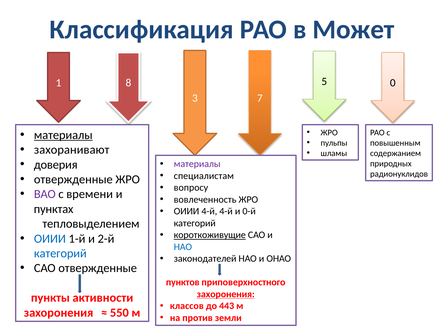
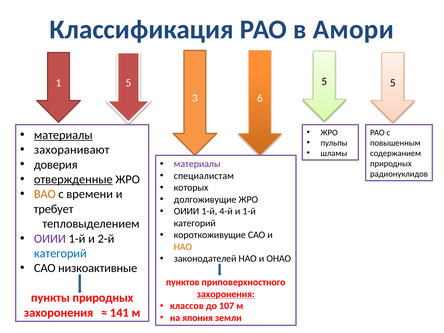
Может: Может -> Амори
5 0: 0 -> 5
1 8: 8 -> 5
7: 7 -> 6
отвержденные at (73, 179) underline: none -> present
вопросу: вопросу -> которых
ВАО colour: purple -> orange
вовлеченность: вовлеченность -> долгоживущие
пунктах: пунктах -> требует
4-й at (209, 211): 4-й -> 1-й
и 0-й: 0-й -> 1-й
короткоживущие underline: present -> none
ОИИИ at (50, 239) colour: blue -> purple
НАО at (183, 247) colour: blue -> orange
САО отвержденные: отвержденные -> низкоактивные
пункты активности: активности -> природных
443: 443 -> 107
550: 550 -> 141
против: против -> япония
